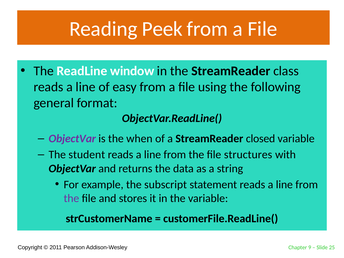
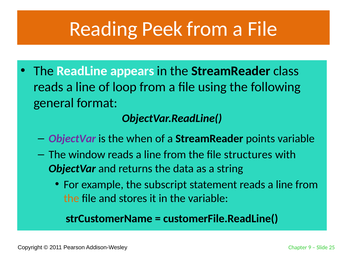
window: window -> appears
easy: easy -> loop
closed: closed -> points
student: student -> window
the at (71, 198) colour: purple -> orange
